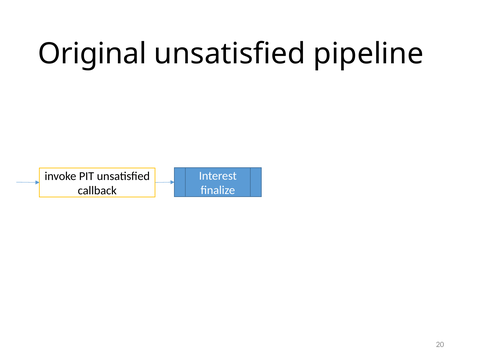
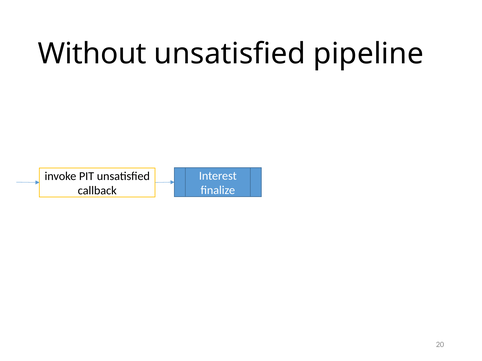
Original: Original -> Without
